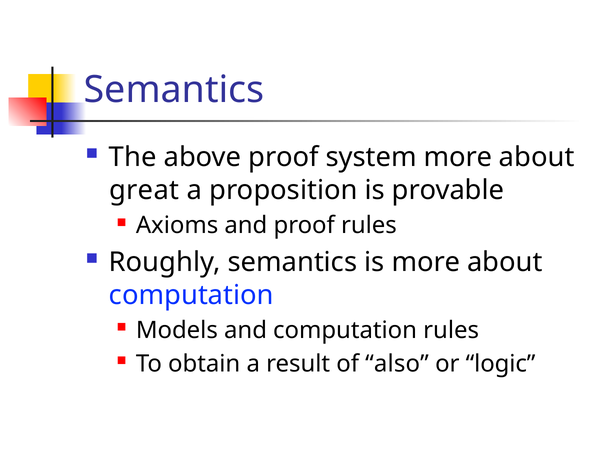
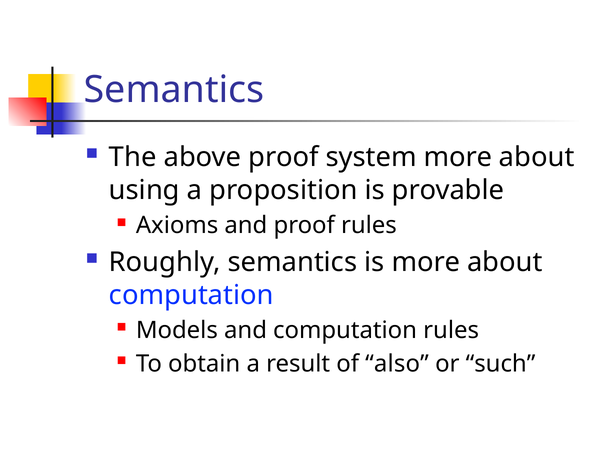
great: great -> using
logic: logic -> such
